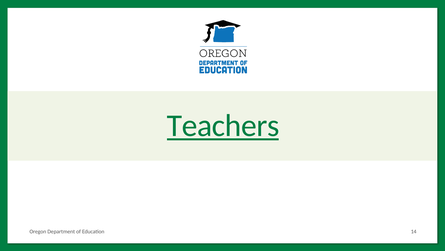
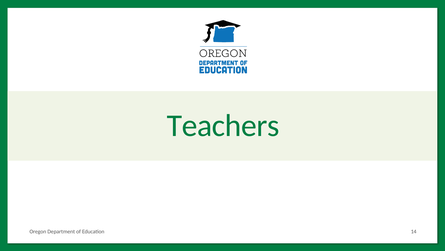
Teachers underline: present -> none
